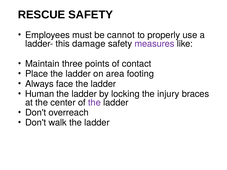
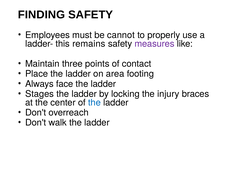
RESCUE: RESCUE -> FINDING
damage: damage -> remains
Human: Human -> Stages
the at (94, 103) colour: purple -> blue
